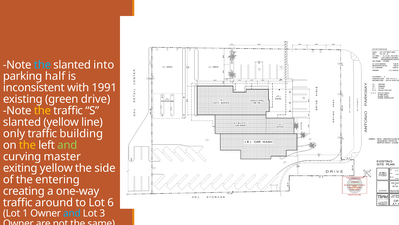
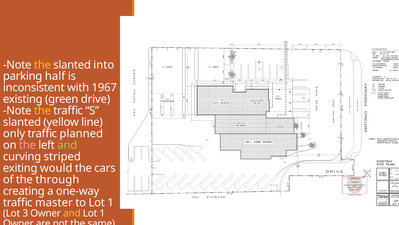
the at (42, 65) colour: light blue -> yellow
1991: 1991 -> 1967
building: building -> planned
the at (27, 145) colour: yellow -> pink
master: master -> striped
exiting yellow: yellow -> would
side: side -> cars
entering: entering -> through
around: around -> master
to Lot 6: 6 -> 1
1: 1 -> 3
and at (72, 213) colour: light blue -> yellow
3 at (102, 213): 3 -> 1
